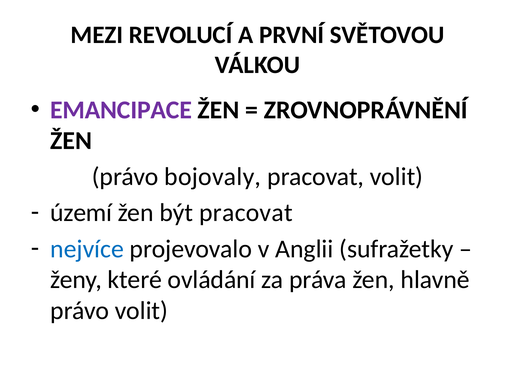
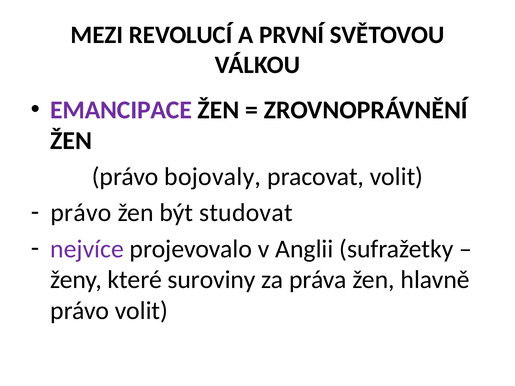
území at (81, 213): území -> právo
být pracovat: pracovat -> studovat
nejvíce colour: blue -> purple
ovládání: ovládání -> suroviny
